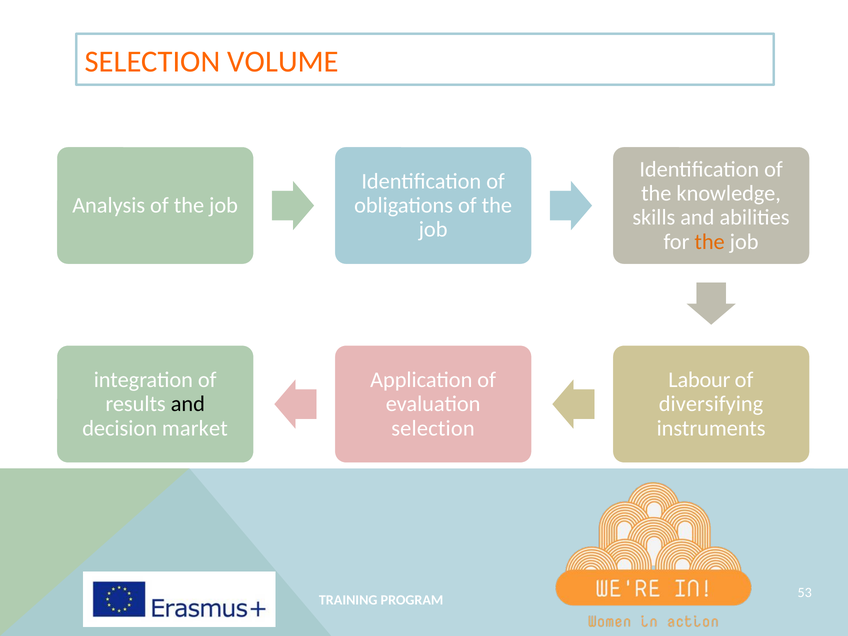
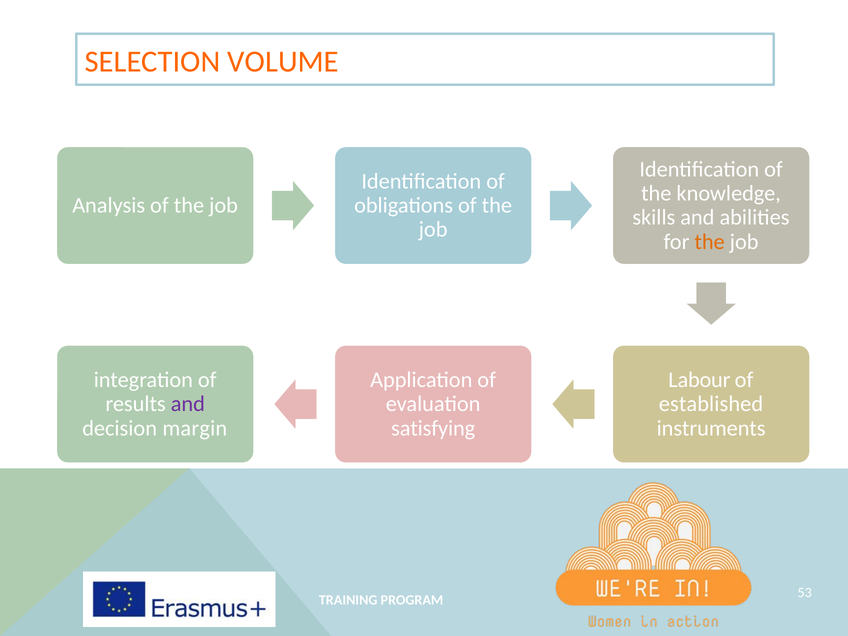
and at (188, 404) colour: black -> purple
diversifying: diversifying -> established
market: market -> margin
selection at (433, 428): selection -> satisfying
